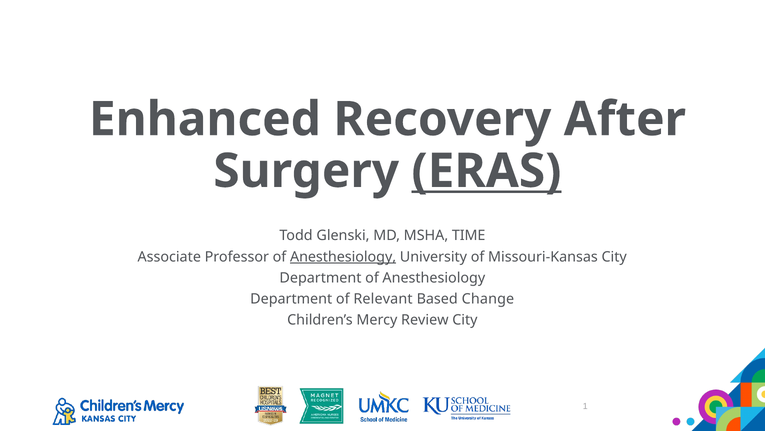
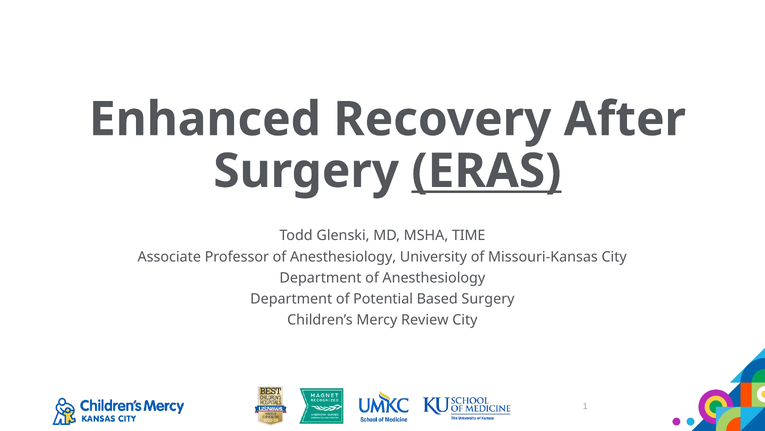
Anesthesiology at (343, 256) underline: present -> none
Relevant: Relevant -> Potential
Based Change: Change -> Surgery
